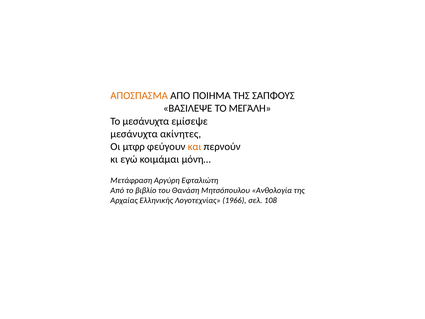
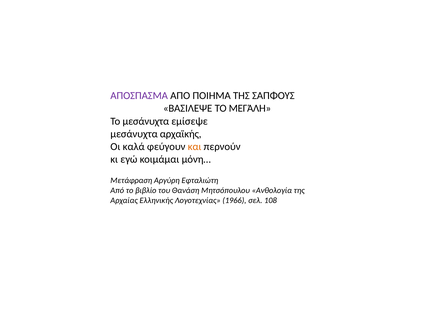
ΑΠΟΣΠΑΣΜΑ colour: orange -> purple
ακίνητες: ακίνητες -> αρχαϊκής
μτφρ: μτφρ -> καλά
